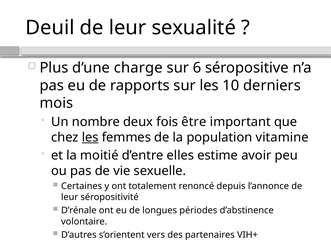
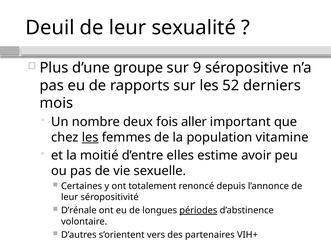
charge: charge -> groupe
6: 6 -> 9
10: 10 -> 52
être: être -> aller
périodes underline: none -> present
